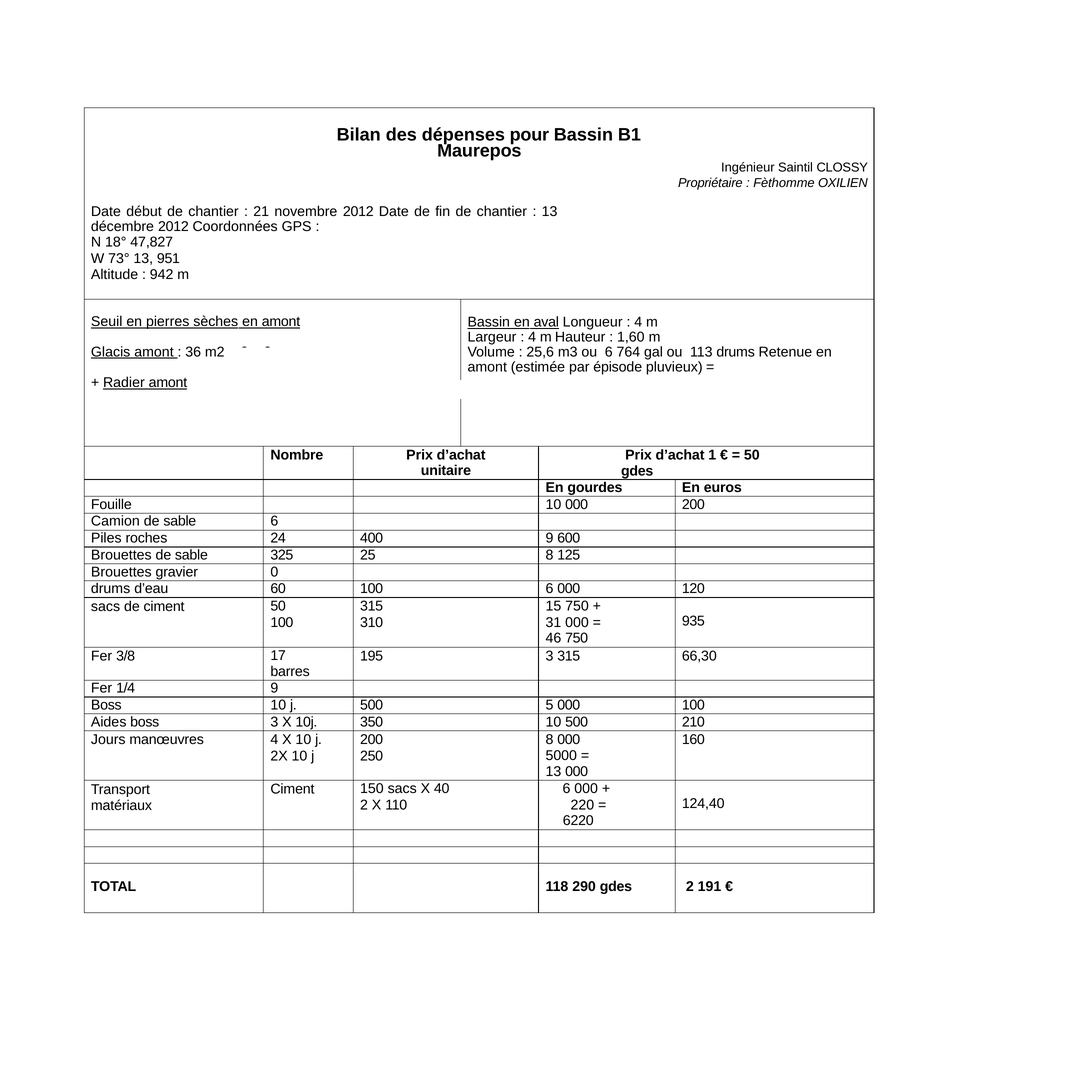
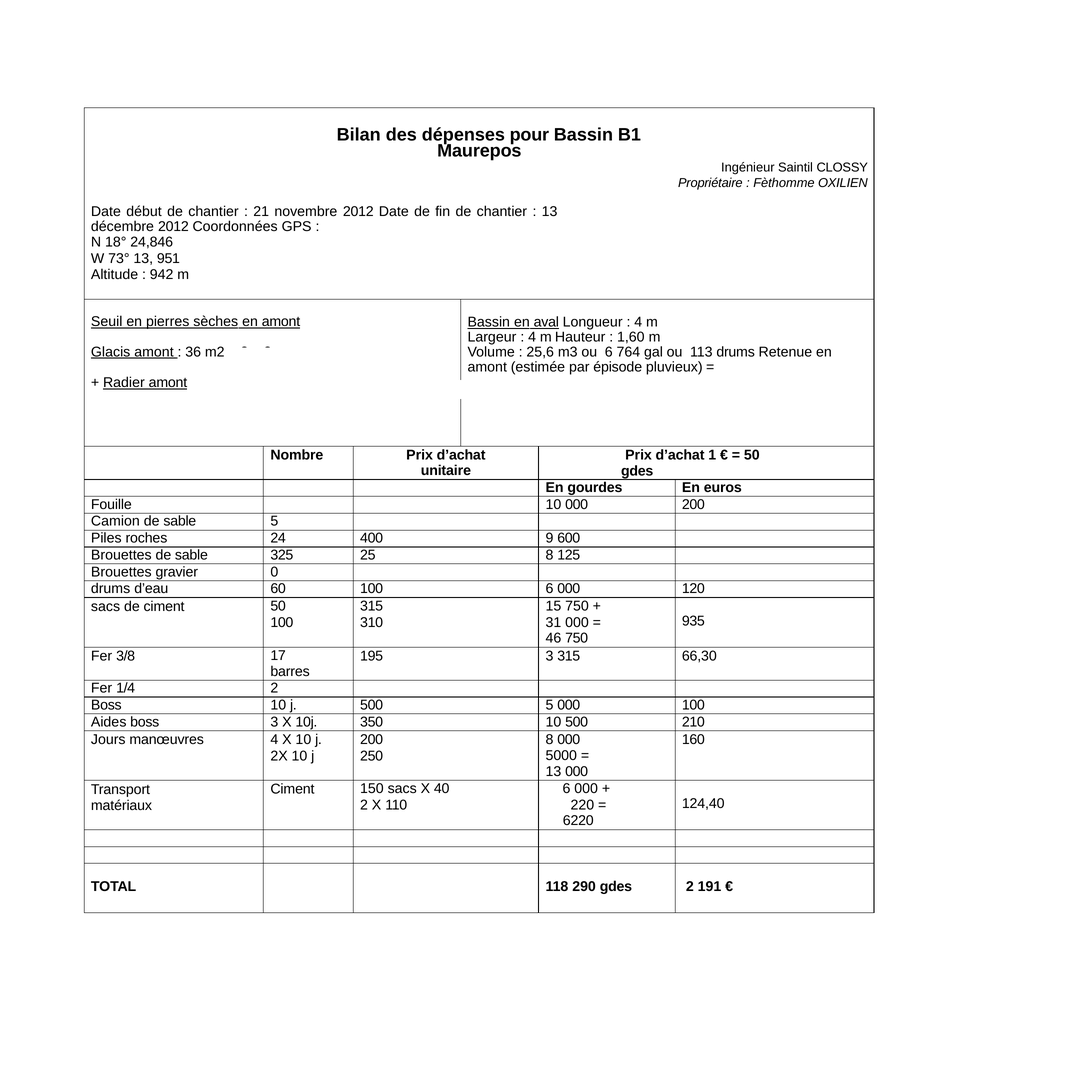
47,827: 47,827 -> 24,846
sable 6: 6 -> 5
1/4 9: 9 -> 2
